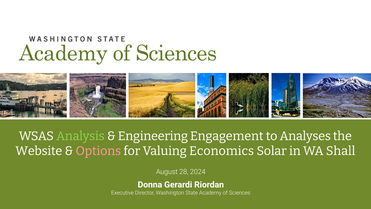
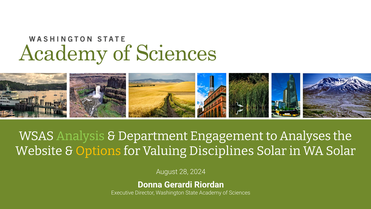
Engineering: Engineering -> Department
Options colour: pink -> yellow
Economics: Economics -> Disciplines
WA Shall: Shall -> Solar
